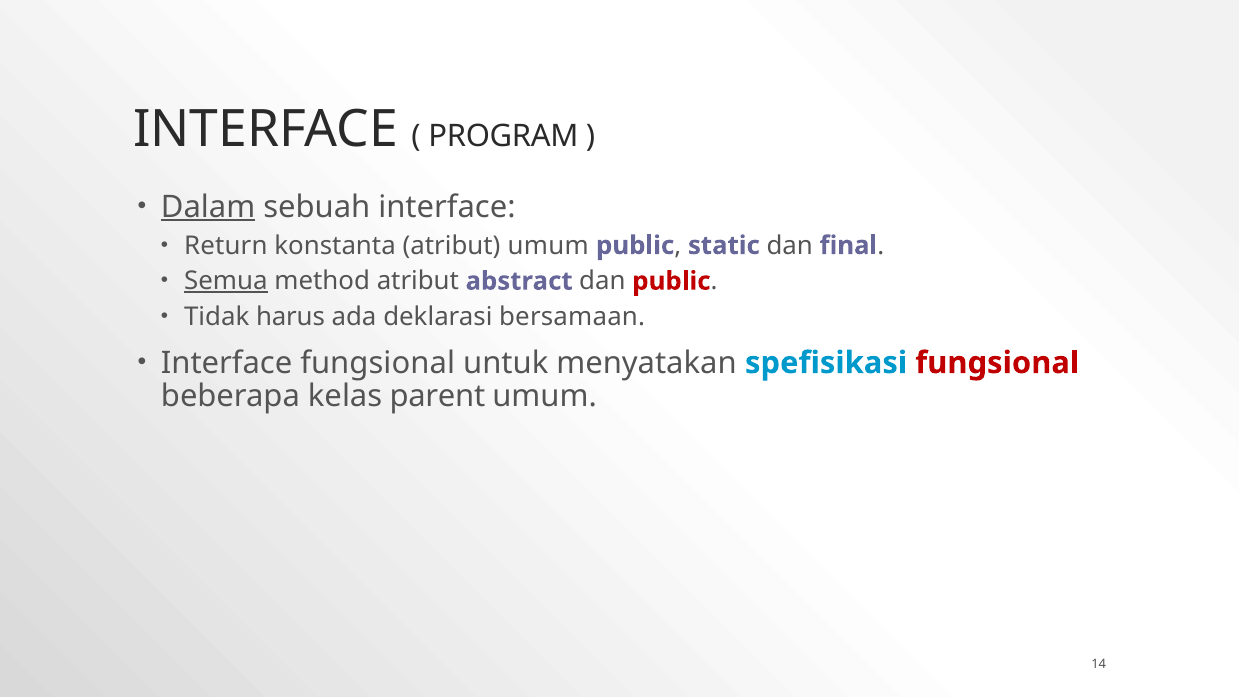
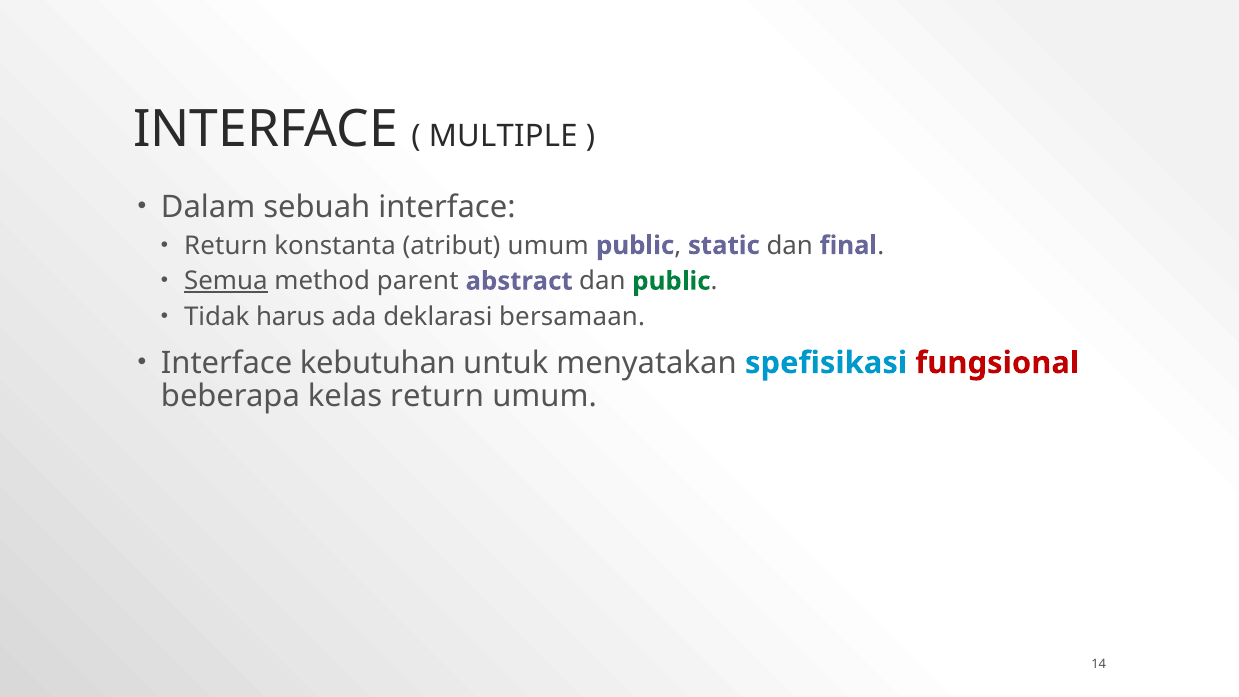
PROGRAM: PROGRAM -> MULTIPLE
Dalam underline: present -> none
method atribut: atribut -> parent
public at (671, 281) colour: red -> green
Interface fungsional: fungsional -> kebutuhan
kelas parent: parent -> return
